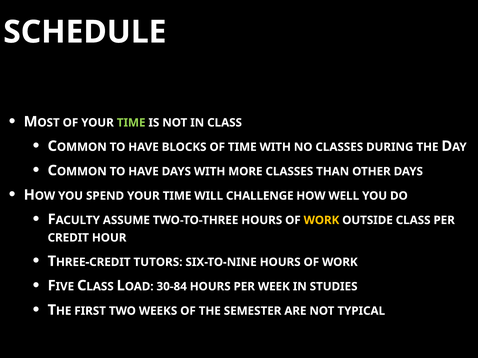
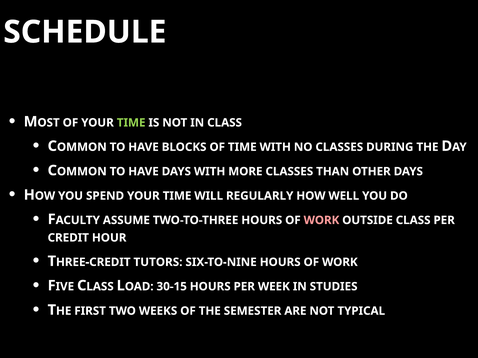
CHALLENGE: CHALLENGE -> REGULARLY
WORK at (321, 221) colour: yellow -> pink
30-84: 30-84 -> 30-15
